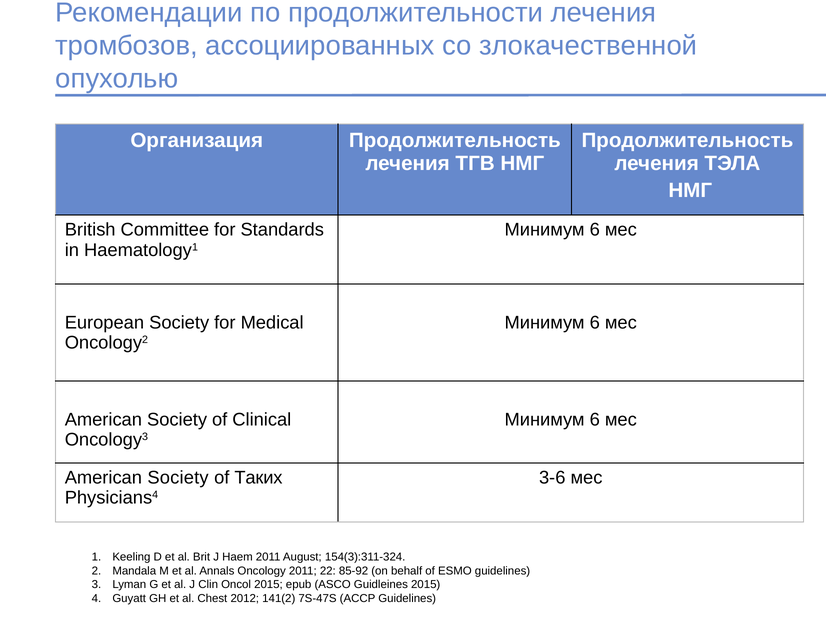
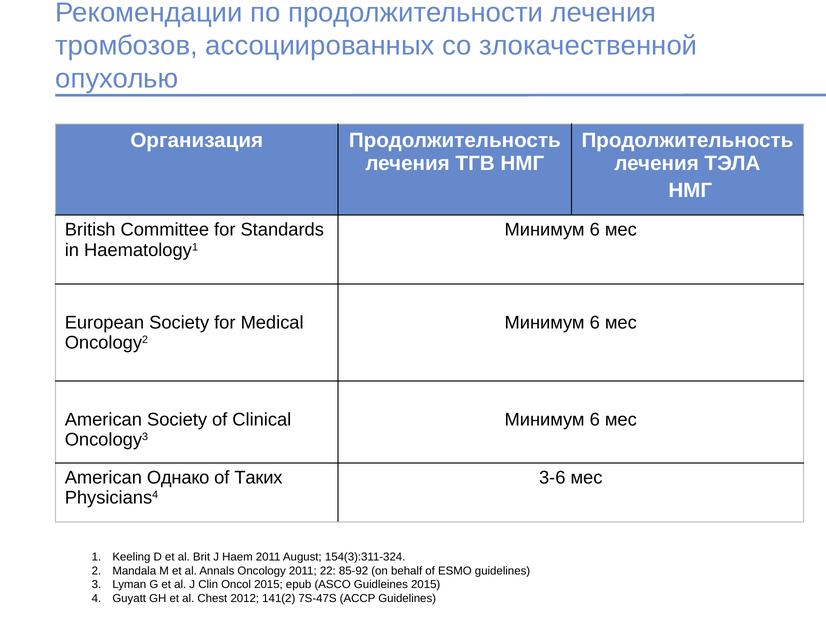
Society at (178, 478): Society -> Однако
